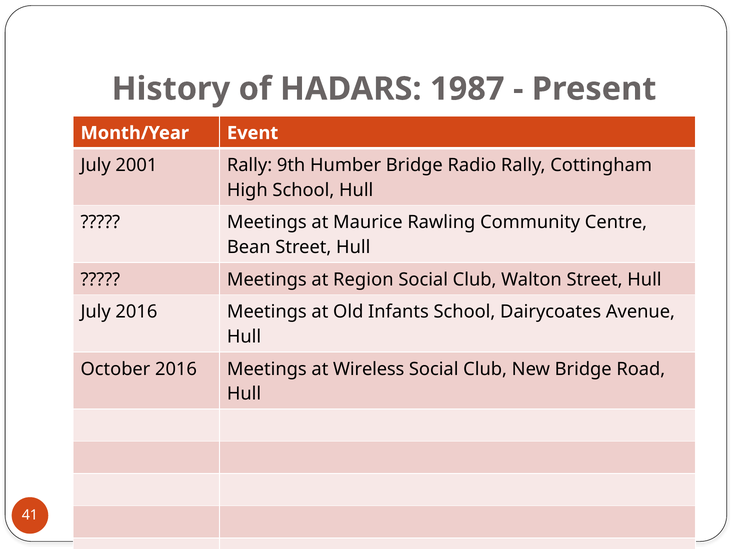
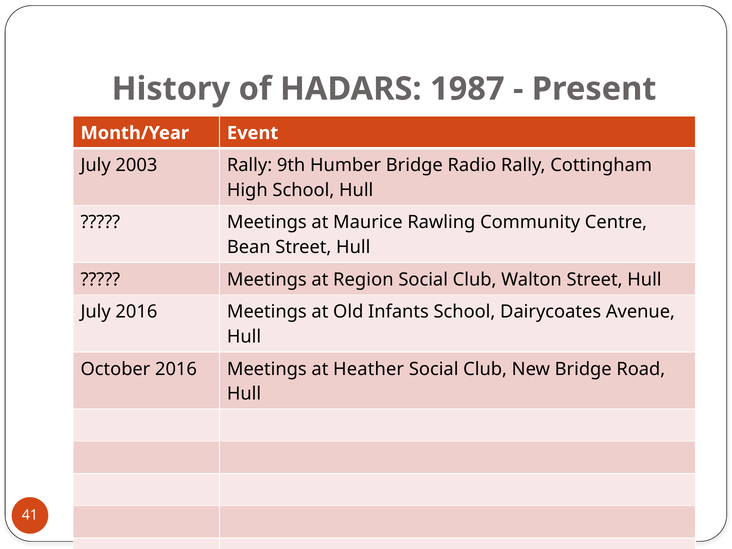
2001: 2001 -> 2003
Wireless: Wireless -> Heather
